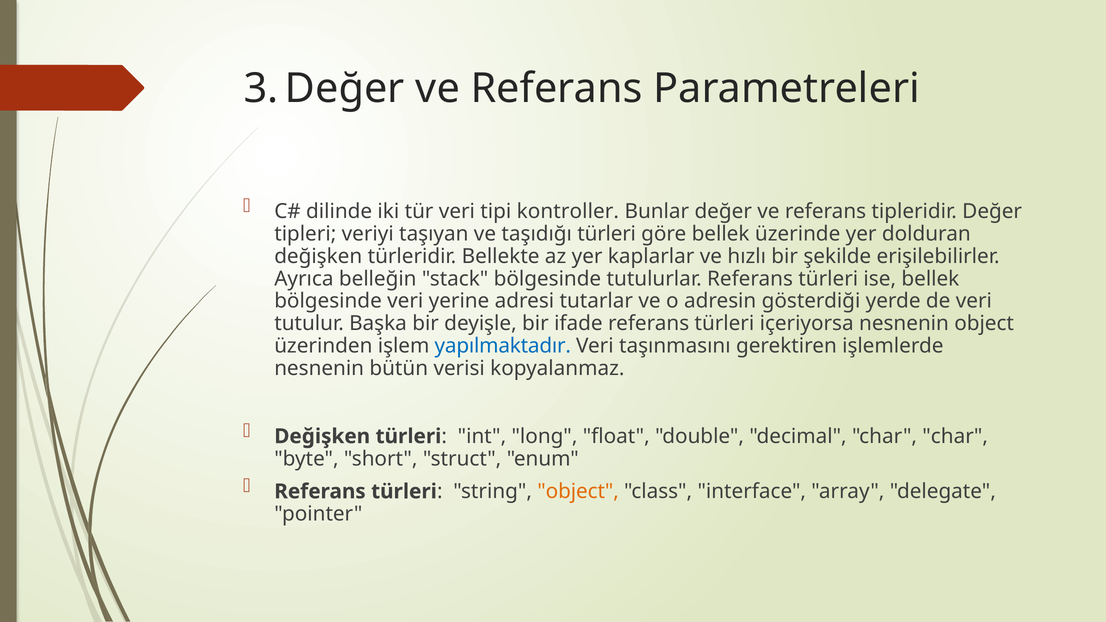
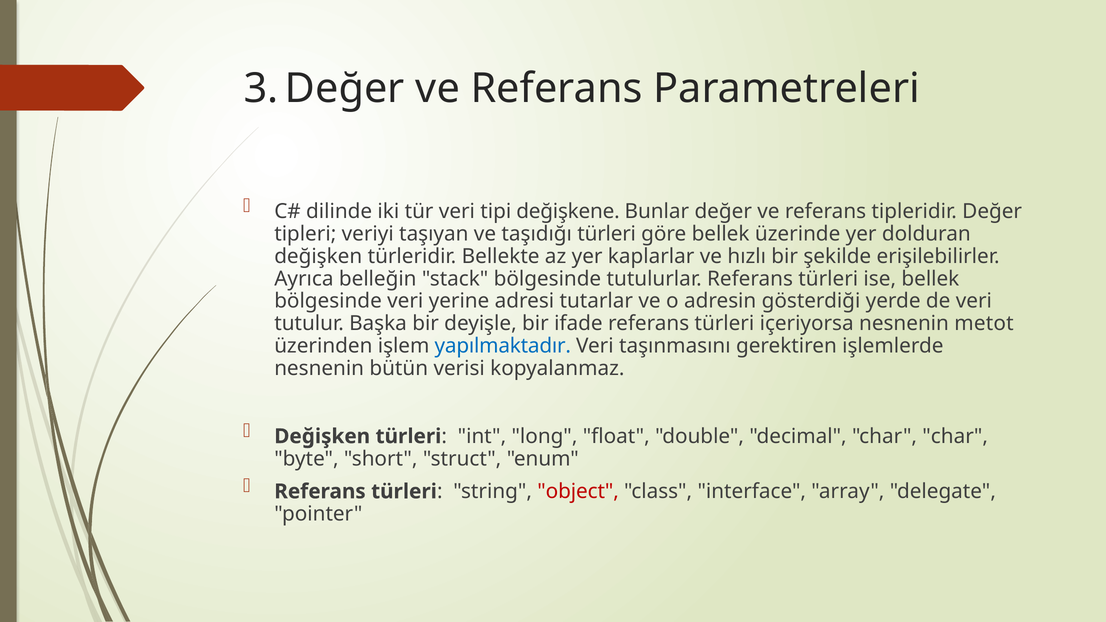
kontroller: kontroller -> değişkene
nesnenin object: object -> metot
object at (578, 492) colour: orange -> red
